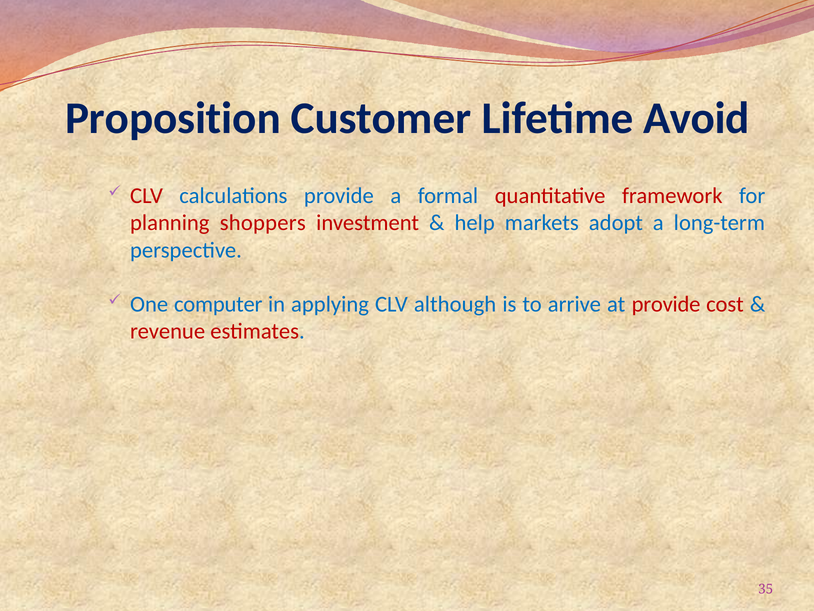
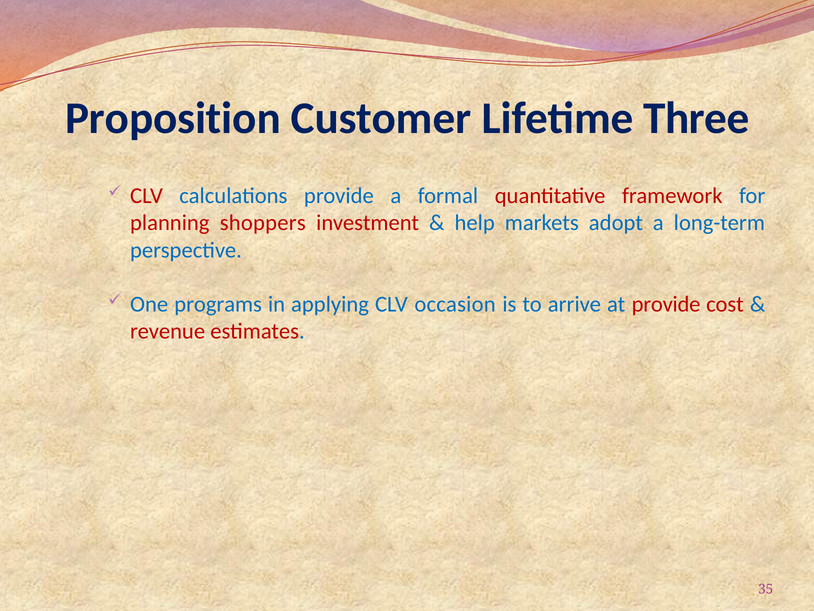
Avoid: Avoid -> Three
computer: computer -> programs
although: although -> occasion
